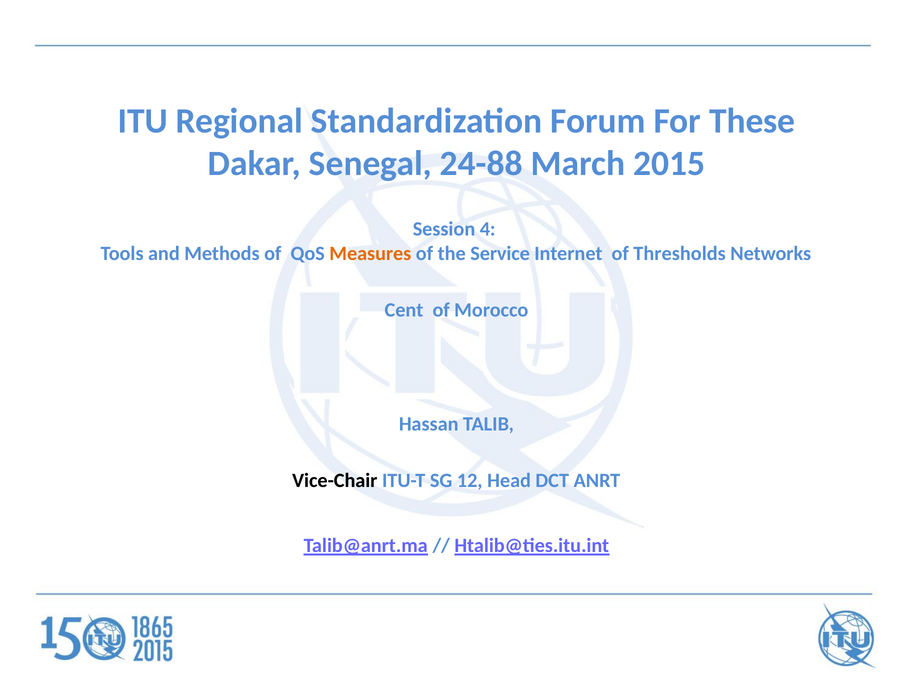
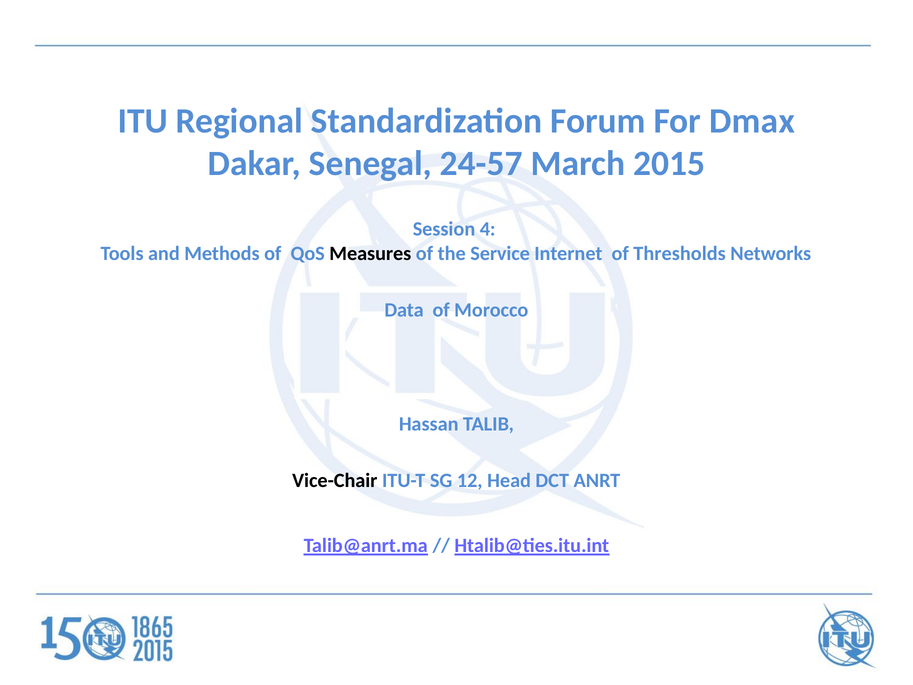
These: These -> Dmax
24-88: 24-88 -> 24-57
Measures colour: orange -> black
Cent: Cent -> Data
